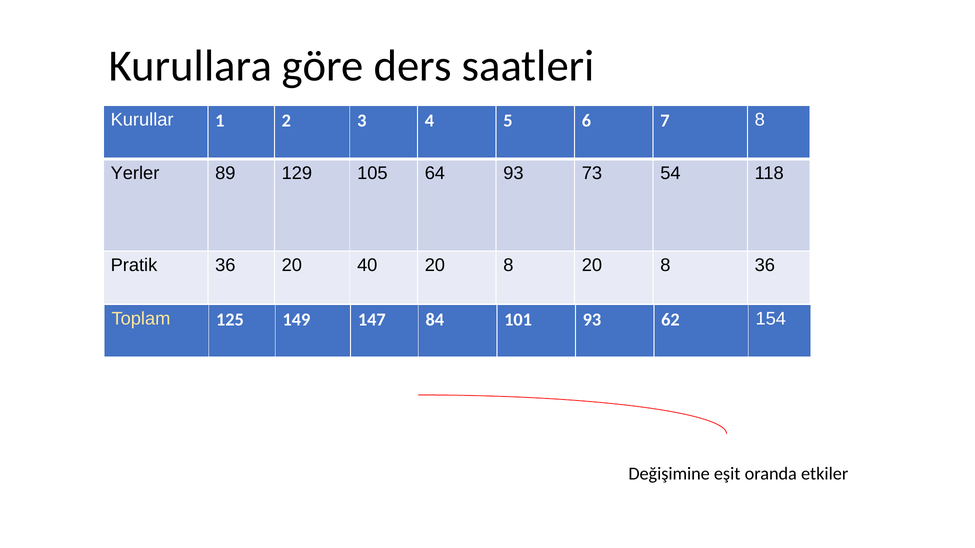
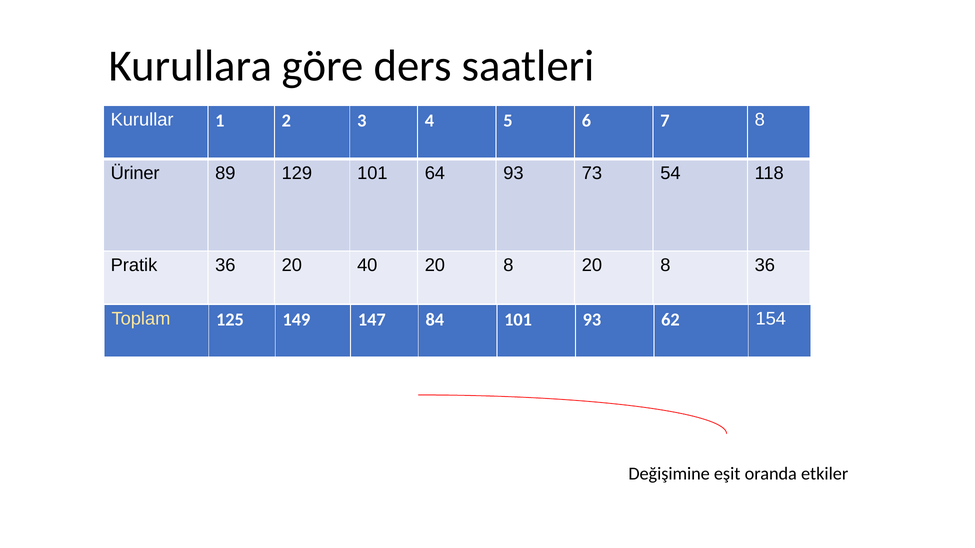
Yerler: Yerler -> Üriner
129 105: 105 -> 101
